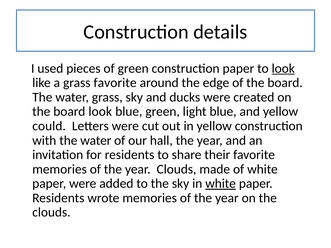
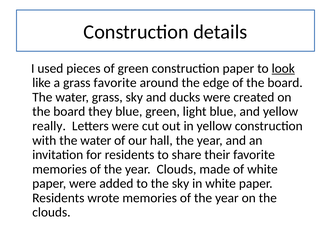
board look: look -> they
could: could -> really
white at (221, 184) underline: present -> none
